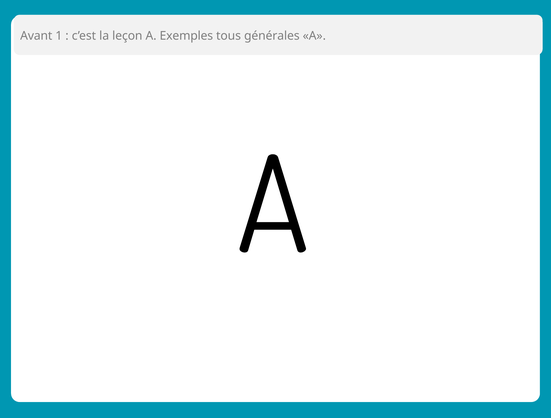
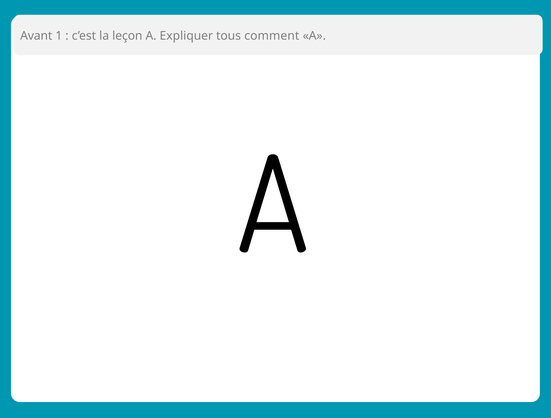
Exemples: Exemples -> Expliquer
générales: générales -> comment
